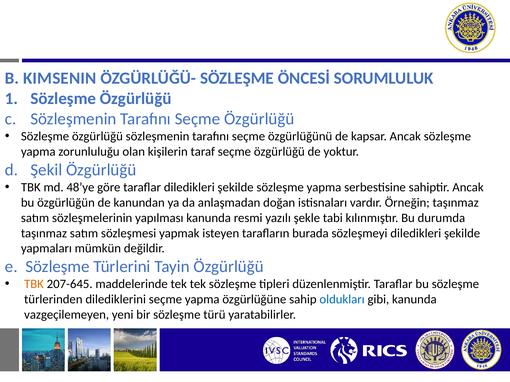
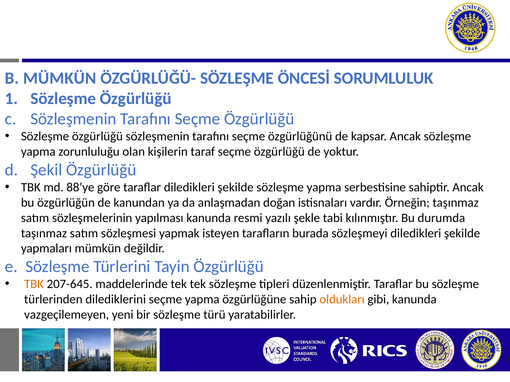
B KIMSENIN: KIMSENIN -> MÜMKÜN
48’ye: 48’ye -> 88’ye
oldukları colour: blue -> orange
